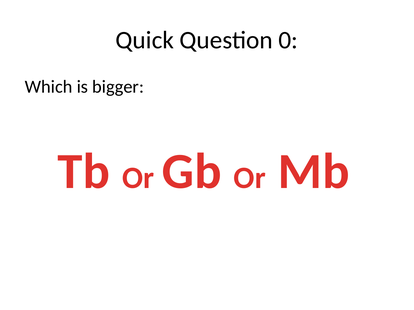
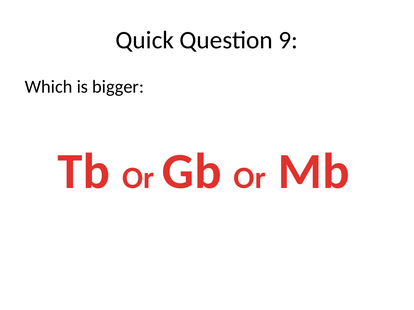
0: 0 -> 9
